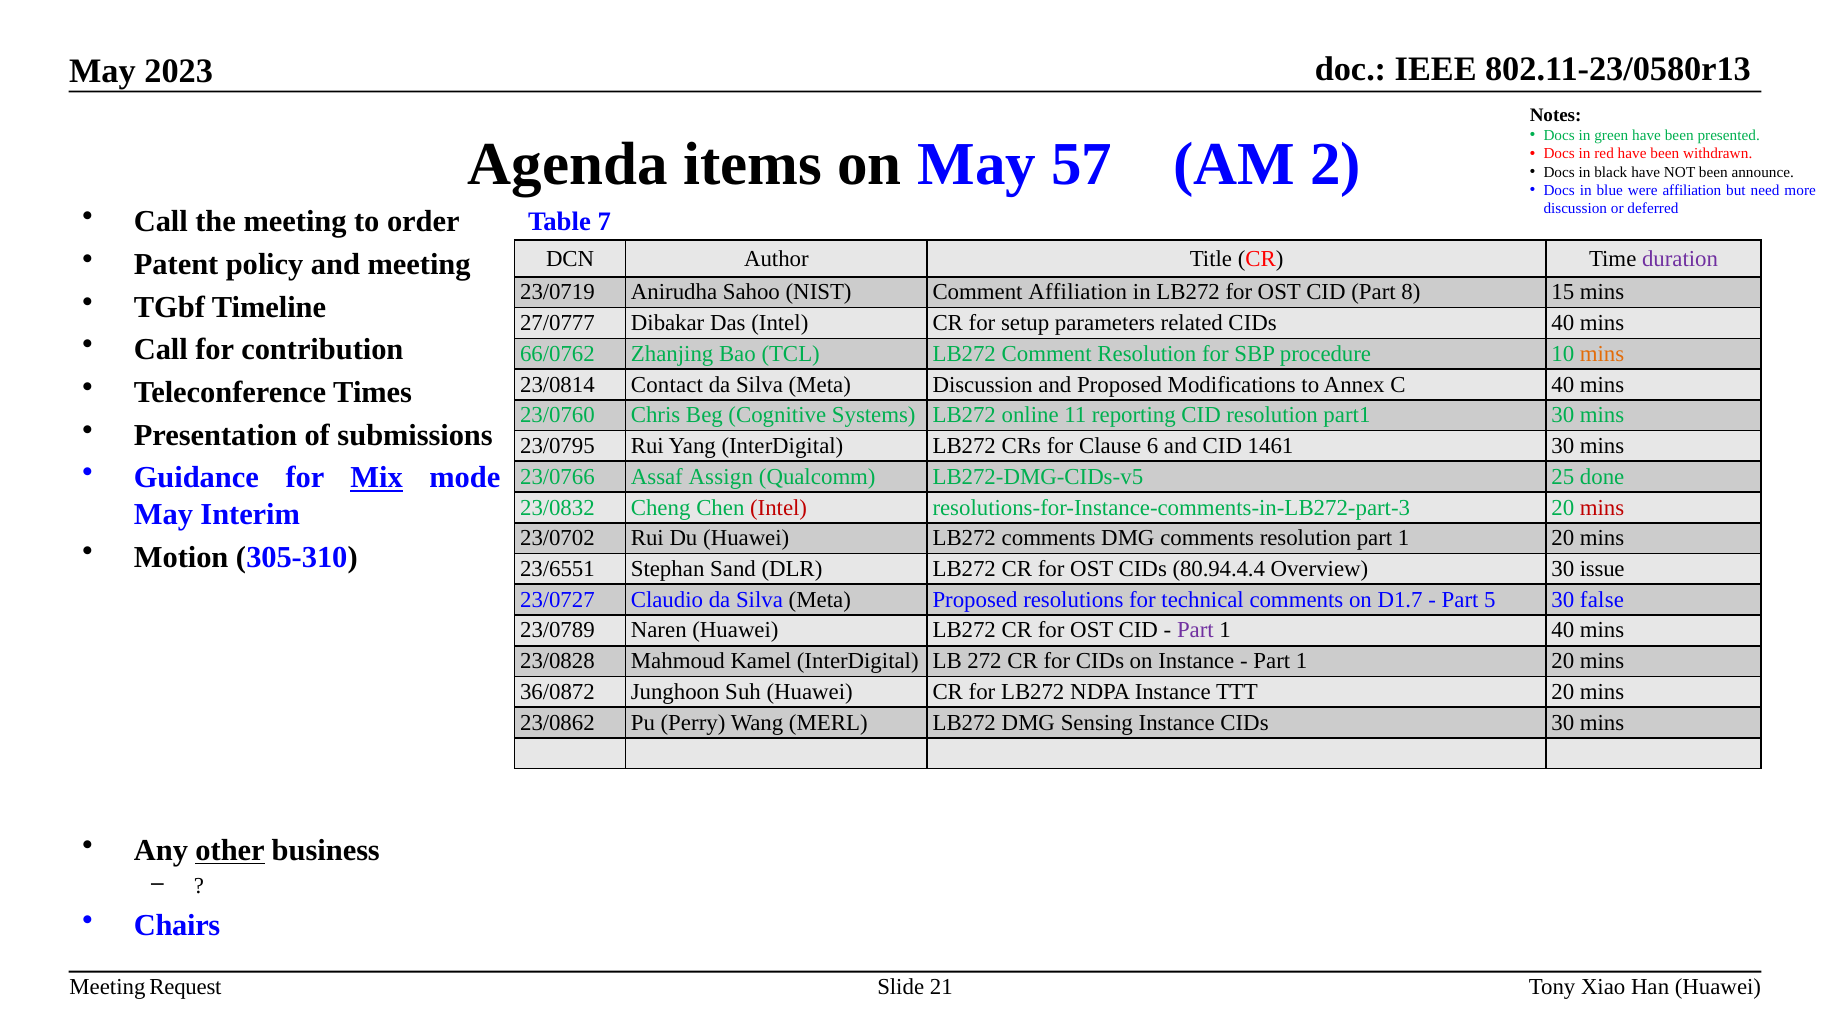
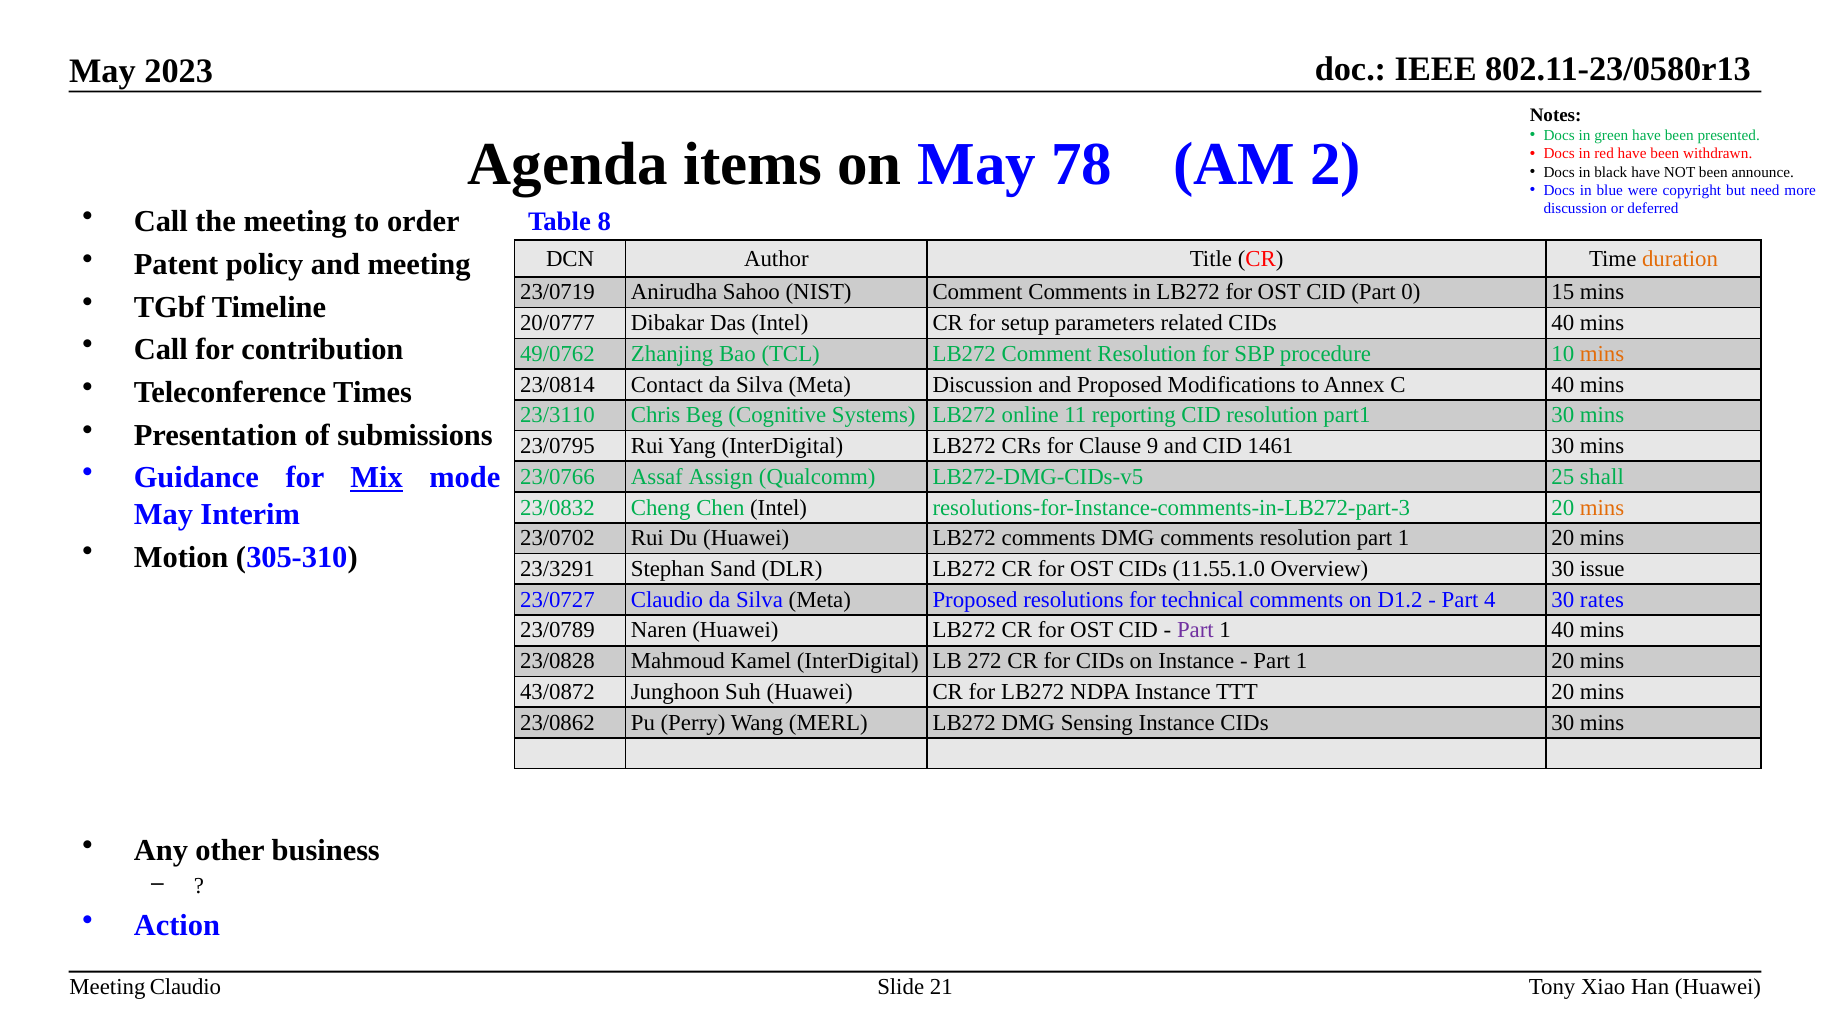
57: 57 -> 78
were affiliation: affiliation -> copyright
7: 7 -> 8
duration colour: purple -> orange
Comment Affiliation: Affiliation -> Comments
8: 8 -> 0
27/0777: 27/0777 -> 20/0777
66/0762: 66/0762 -> 49/0762
23/0760: 23/0760 -> 23/3110
6: 6 -> 9
done: done -> shall
Intel at (779, 508) colour: red -> black
mins at (1602, 508) colour: red -> orange
23/6551: 23/6551 -> 23/3291
80.94.4.4: 80.94.4.4 -> 11.55.1.0
D1.7: D1.7 -> D1.2
5: 5 -> 4
false: false -> rates
36/0872: 36/0872 -> 43/0872
other underline: present -> none
Chairs: Chairs -> Action
Meeting Request: Request -> Claudio
